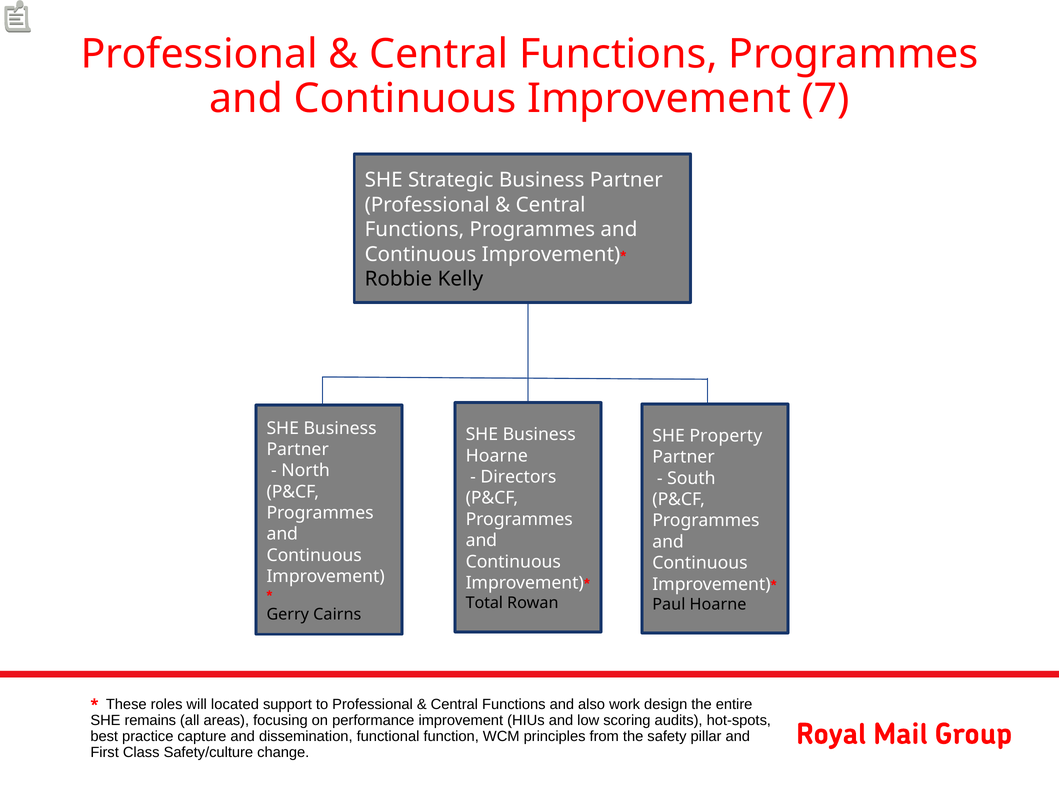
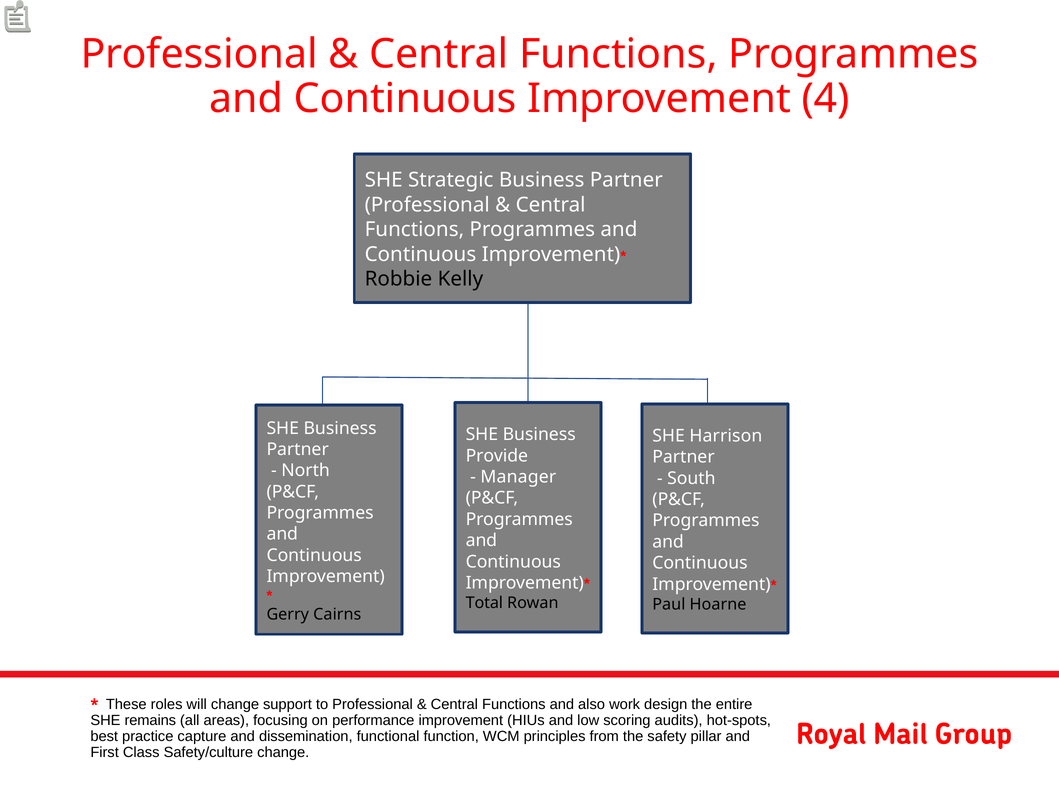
7: 7 -> 4
Property: Property -> Harrison
Hoarne at (497, 456): Hoarne -> Provide
Directors: Directors -> Manager
will located: located -> change
